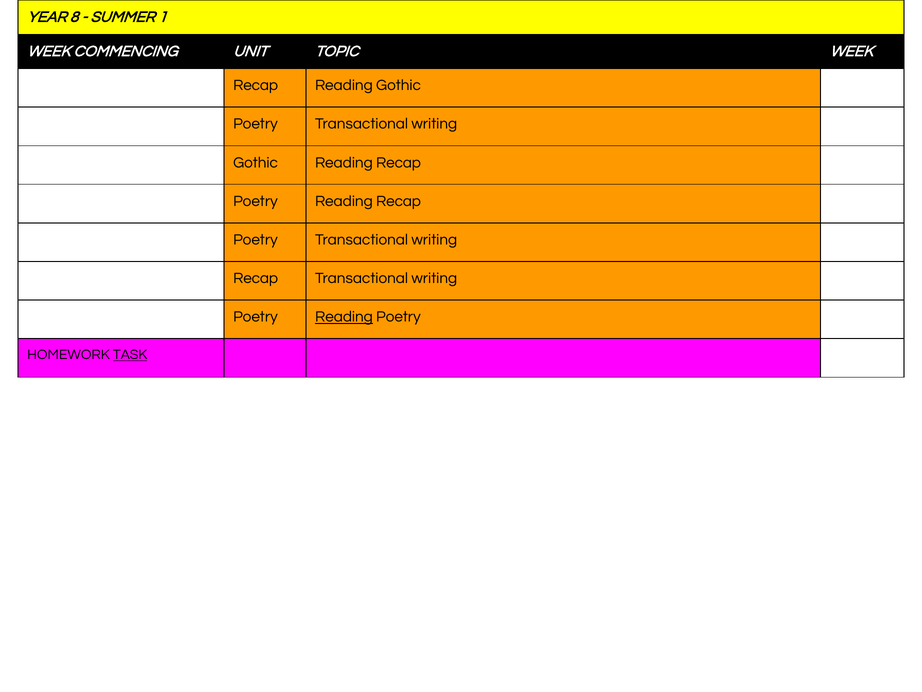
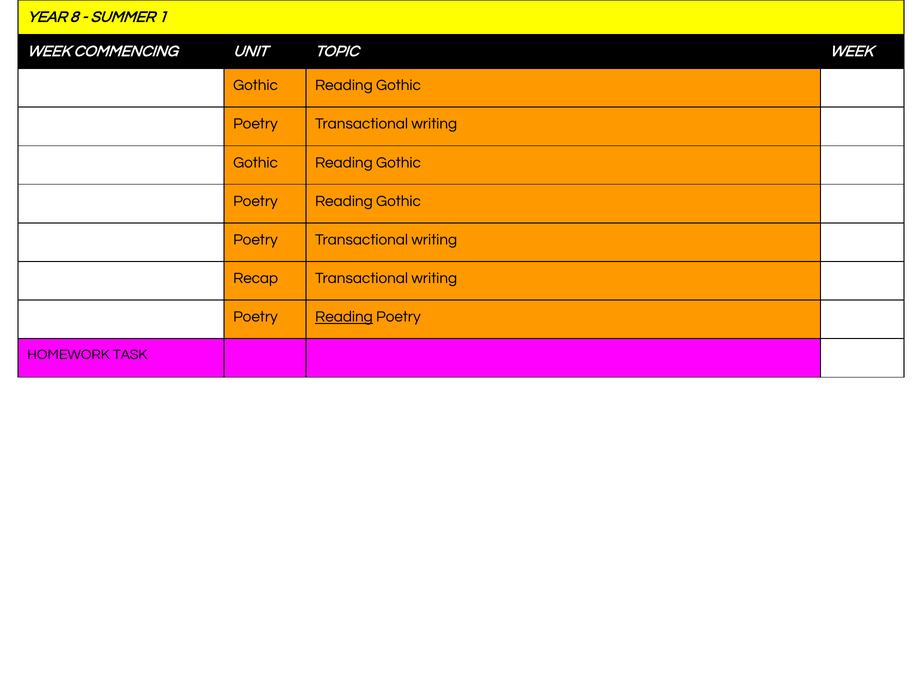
Recap at (256, 85): Recap -> Gothic
Recap at (399, 162): Recap -> Gothic
Poetry Reading Recap: Recap -> Gothic
TASK underline: present -> none
